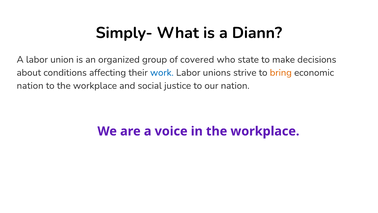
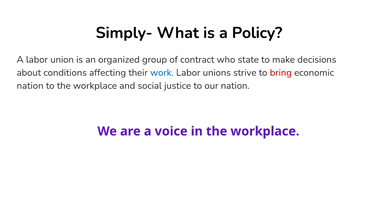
Diann: Diann -> Policy
covered: covered -> contract
bring colour: orange -> red
